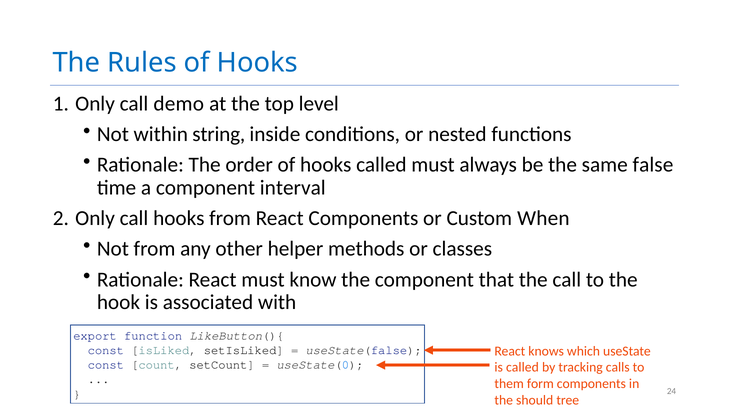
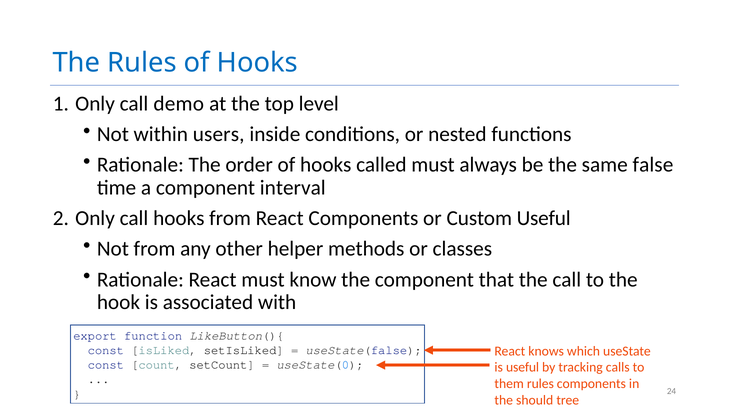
string: string -> users
Custom When: When -> Useful
is called: called -> useful
them form: form -> rules
